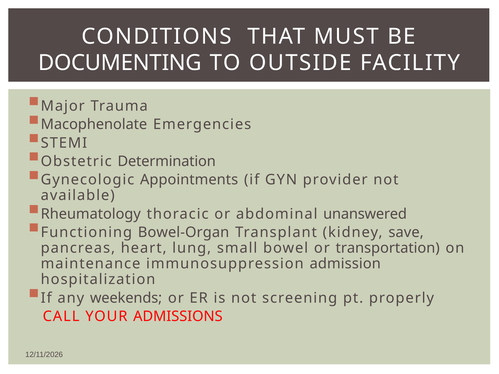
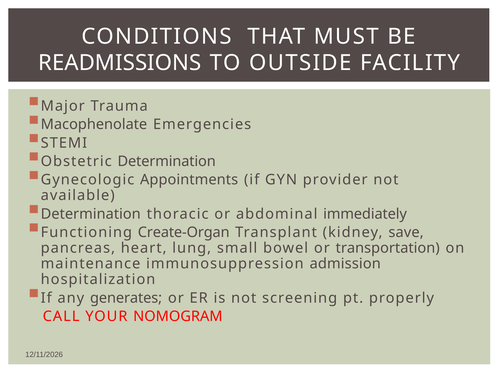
DOCUMENTING: DOCUMENTING -> READMISSIONS
Rheumatology at (91, 214): Rheumatology -> Determination
unanswered: unanswered -> immediately
Bowel-Organ: Bowel-Organ -> Create-Organ
weekends: weekends -> generates
ADMISSIONS: ADMISSIONS -> NOMOGRAM
